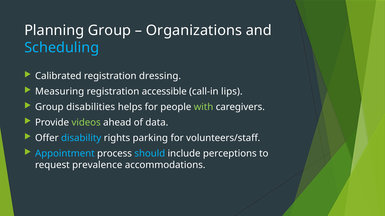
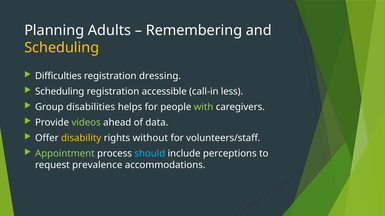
Planning Group: Group -> Adults
Organizations: Organizations -> Remembering
Scheduling at (62, 48) colour: light blue -> yellow
Calibrated: Calibrated -> Difficulties
Measuring at (60, 92): Measuring -> Scheduling
lips: lips -> less
disability colour: light blue -> yellow
parking: parking -> without
Appointment colour: light blue -> light green
